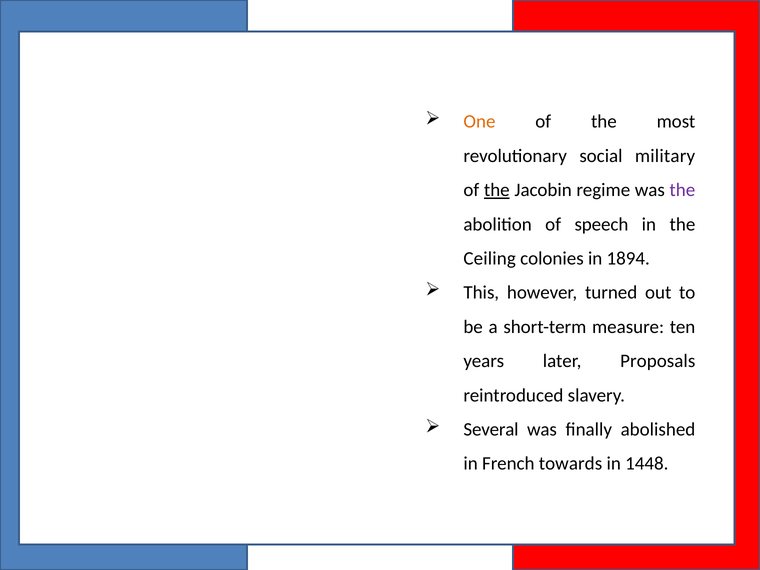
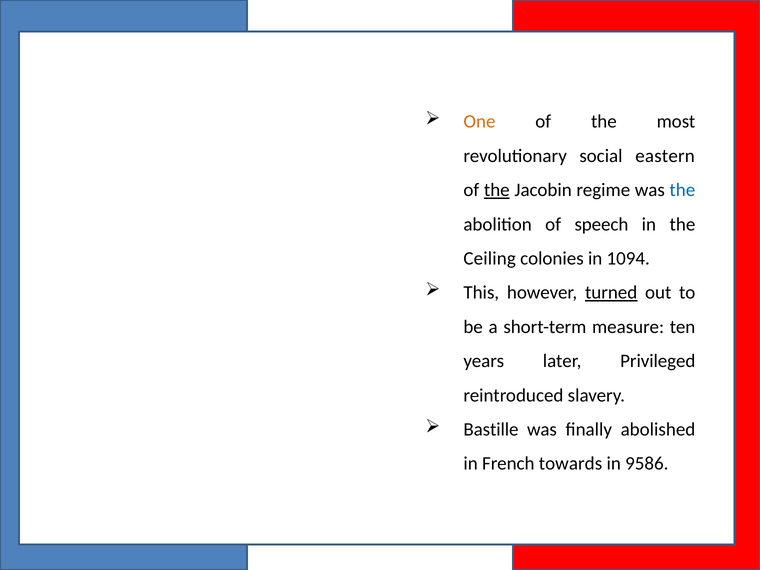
military: military -> eastern
the at (682, 190) colour: purple -> blue
1894: 1894 -> 1094
turned underline: none -> present
Proposals: Proposals -> Privileged
Several: Several -> Bastille
1448: 1448 -> 9586
